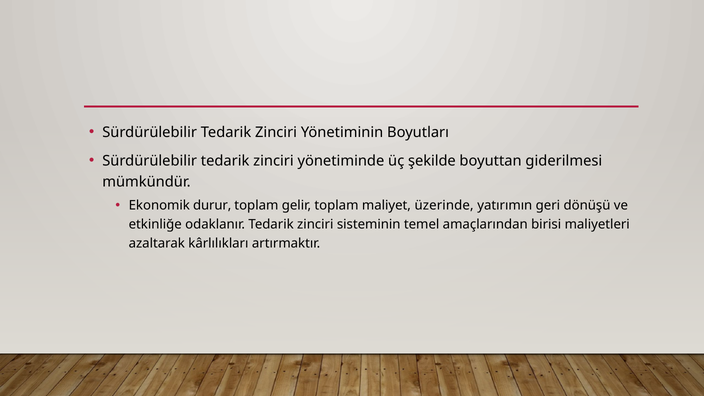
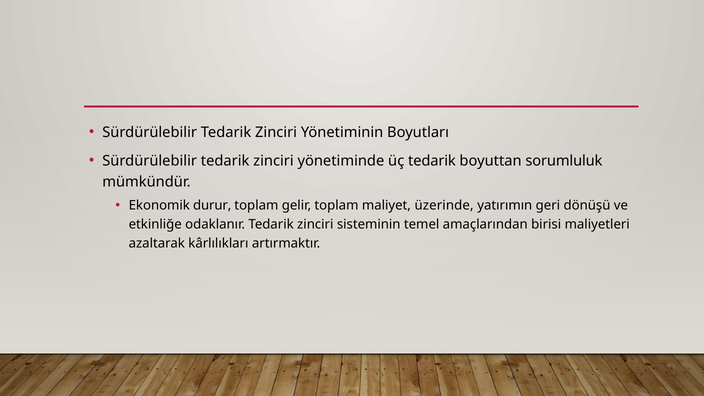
üç şekilde: şekilde -> tedarik
giderilmesi: giderilmesi -> sorumluluk
